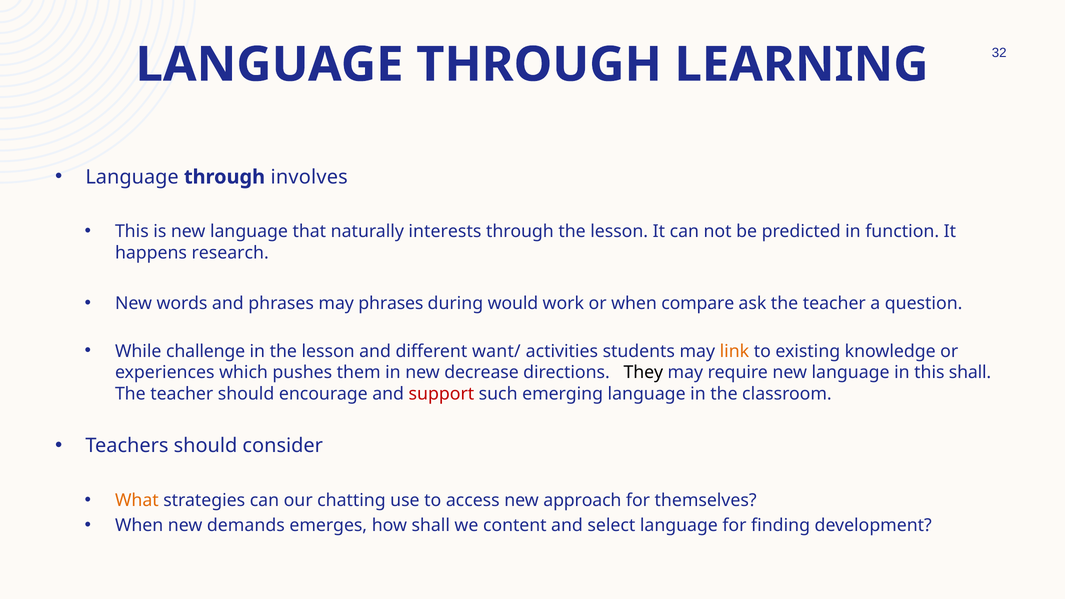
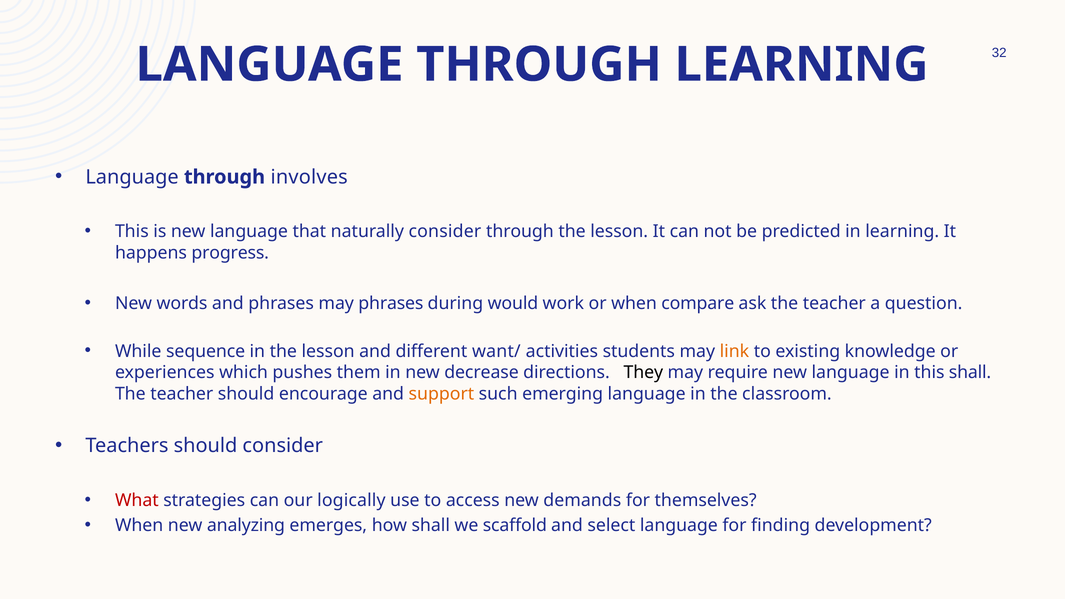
naturally interests: interests -> consider
in function: function -> learning
research: research -> progress
challenge: challenge -> sequence
support colour: red -> orange
What colour: orange -> red
chatting: chatting -> logically
approach: approach -> demands
demands: demands -> analyzing
content: content -> scaffold
